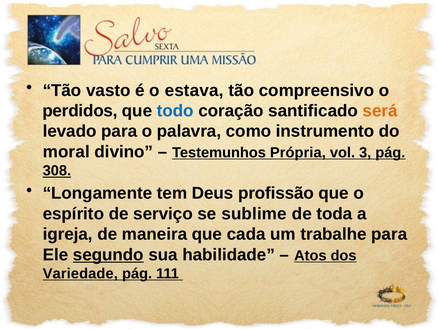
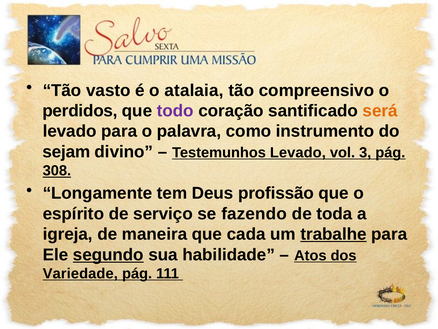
estava: estava -> atalaia
todo colour: blue -> purple
moral: moral -> sejam
Testemunhos Própria: Própria -> Levado
sublime: sublime -> fazendo
trabalhe underline: none -> present
